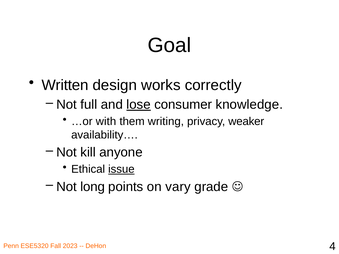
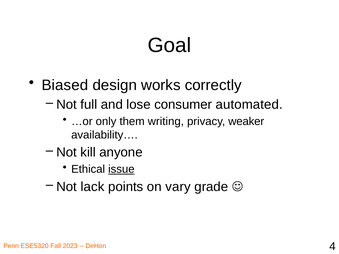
Written: Written -> Biased
lose underline: present -> none
knowledge: knowledge -> automated
with: with -> only
long: long -> lack
